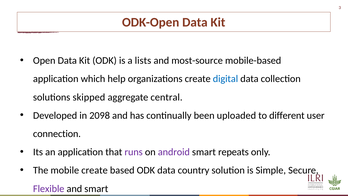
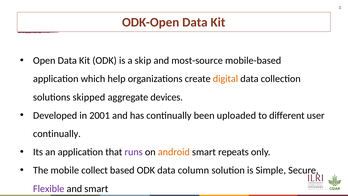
lists: lists -> skip
digital colour: blue -> orange
central: central -> devices
2098: 2098 -> 2001
connection at (57, 134): connection -> continually
android colour: purple -> orange
mobile create: create -> collect
country: country -> column
